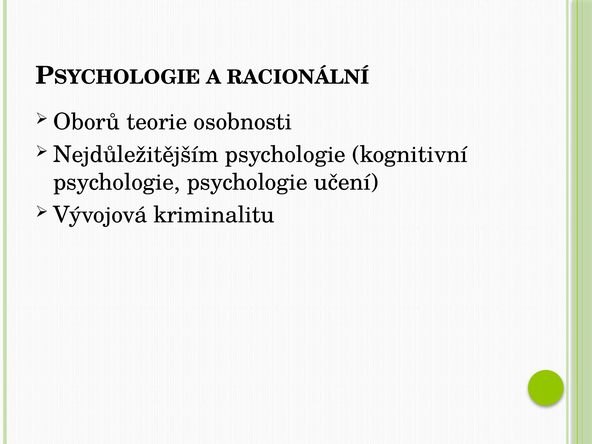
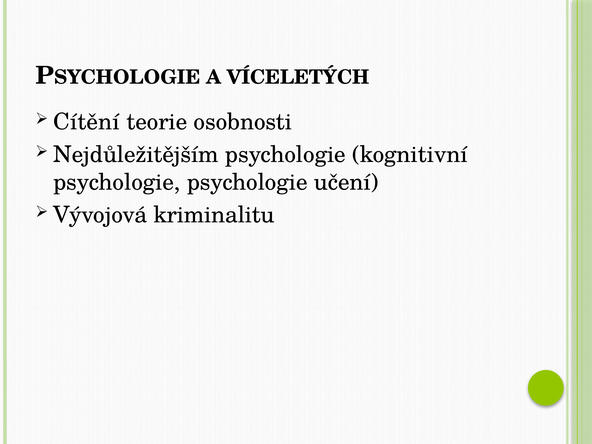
RACIONÁLNÍ: RACIONÁLNÍ -> VÍCELETÝCH
Oborů: Oborů -> Cítění
